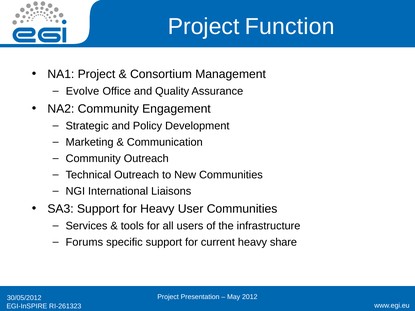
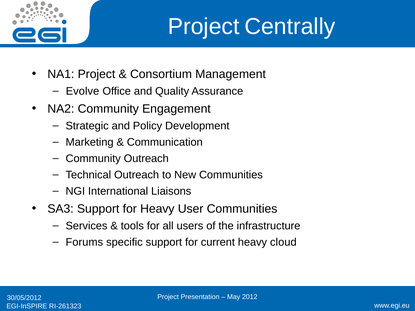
Function: Function -> Centrally
share: share -> cloud
